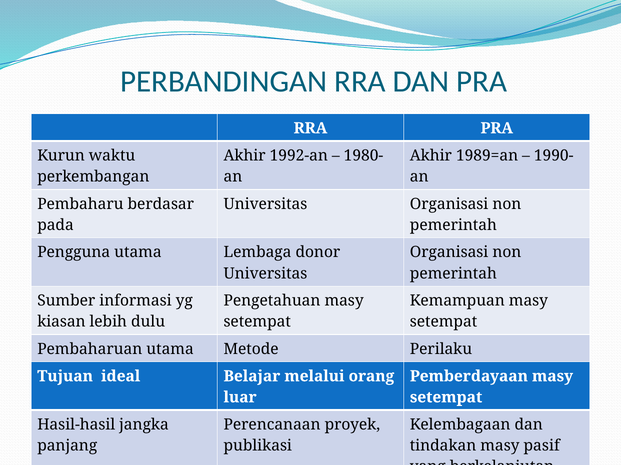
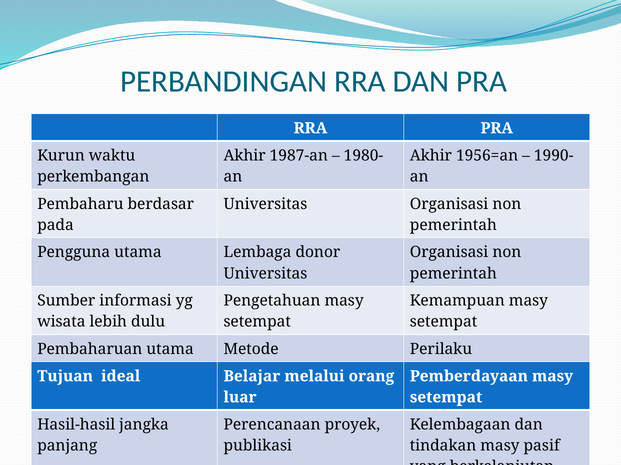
1992-an: 1992-an -> 1987-an
1989=an: 1989=an -> 1956=an
kiasan: kiasan -> wisata
